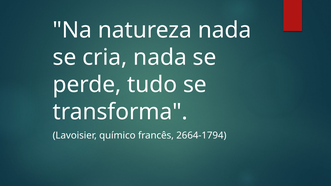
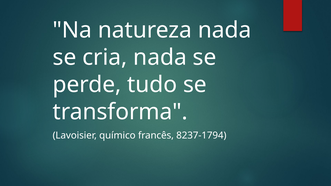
2664-1794: 2664-1794 -> 8237-1794
